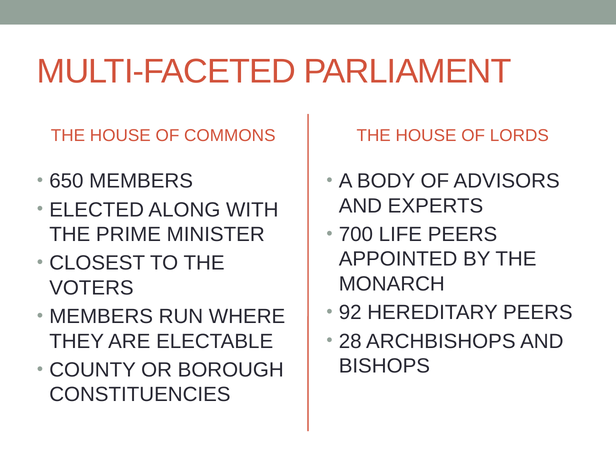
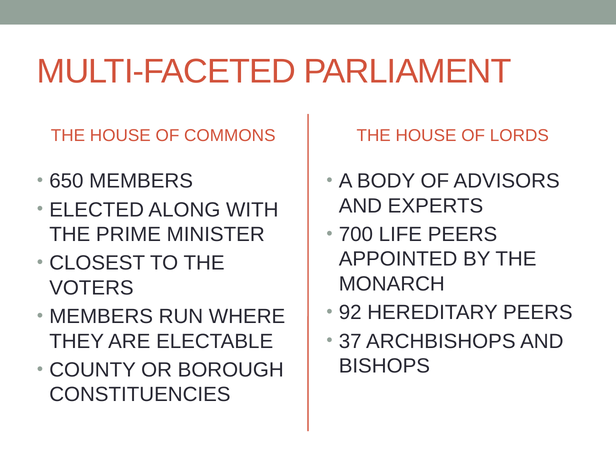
28: 28 -> 37
